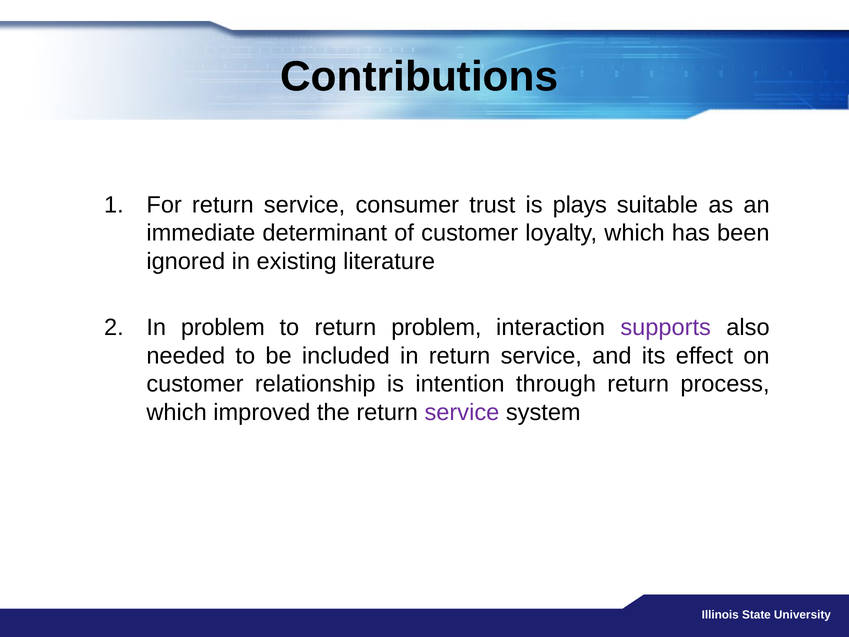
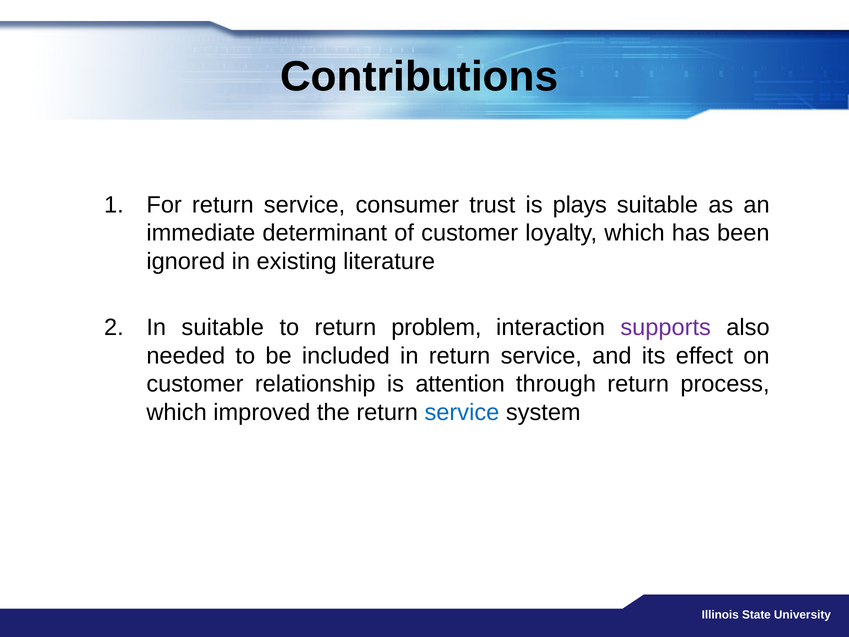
In problem: problem -> suitable
intention: intention -> attention
service at (462, 412) colour: purple -> blue
